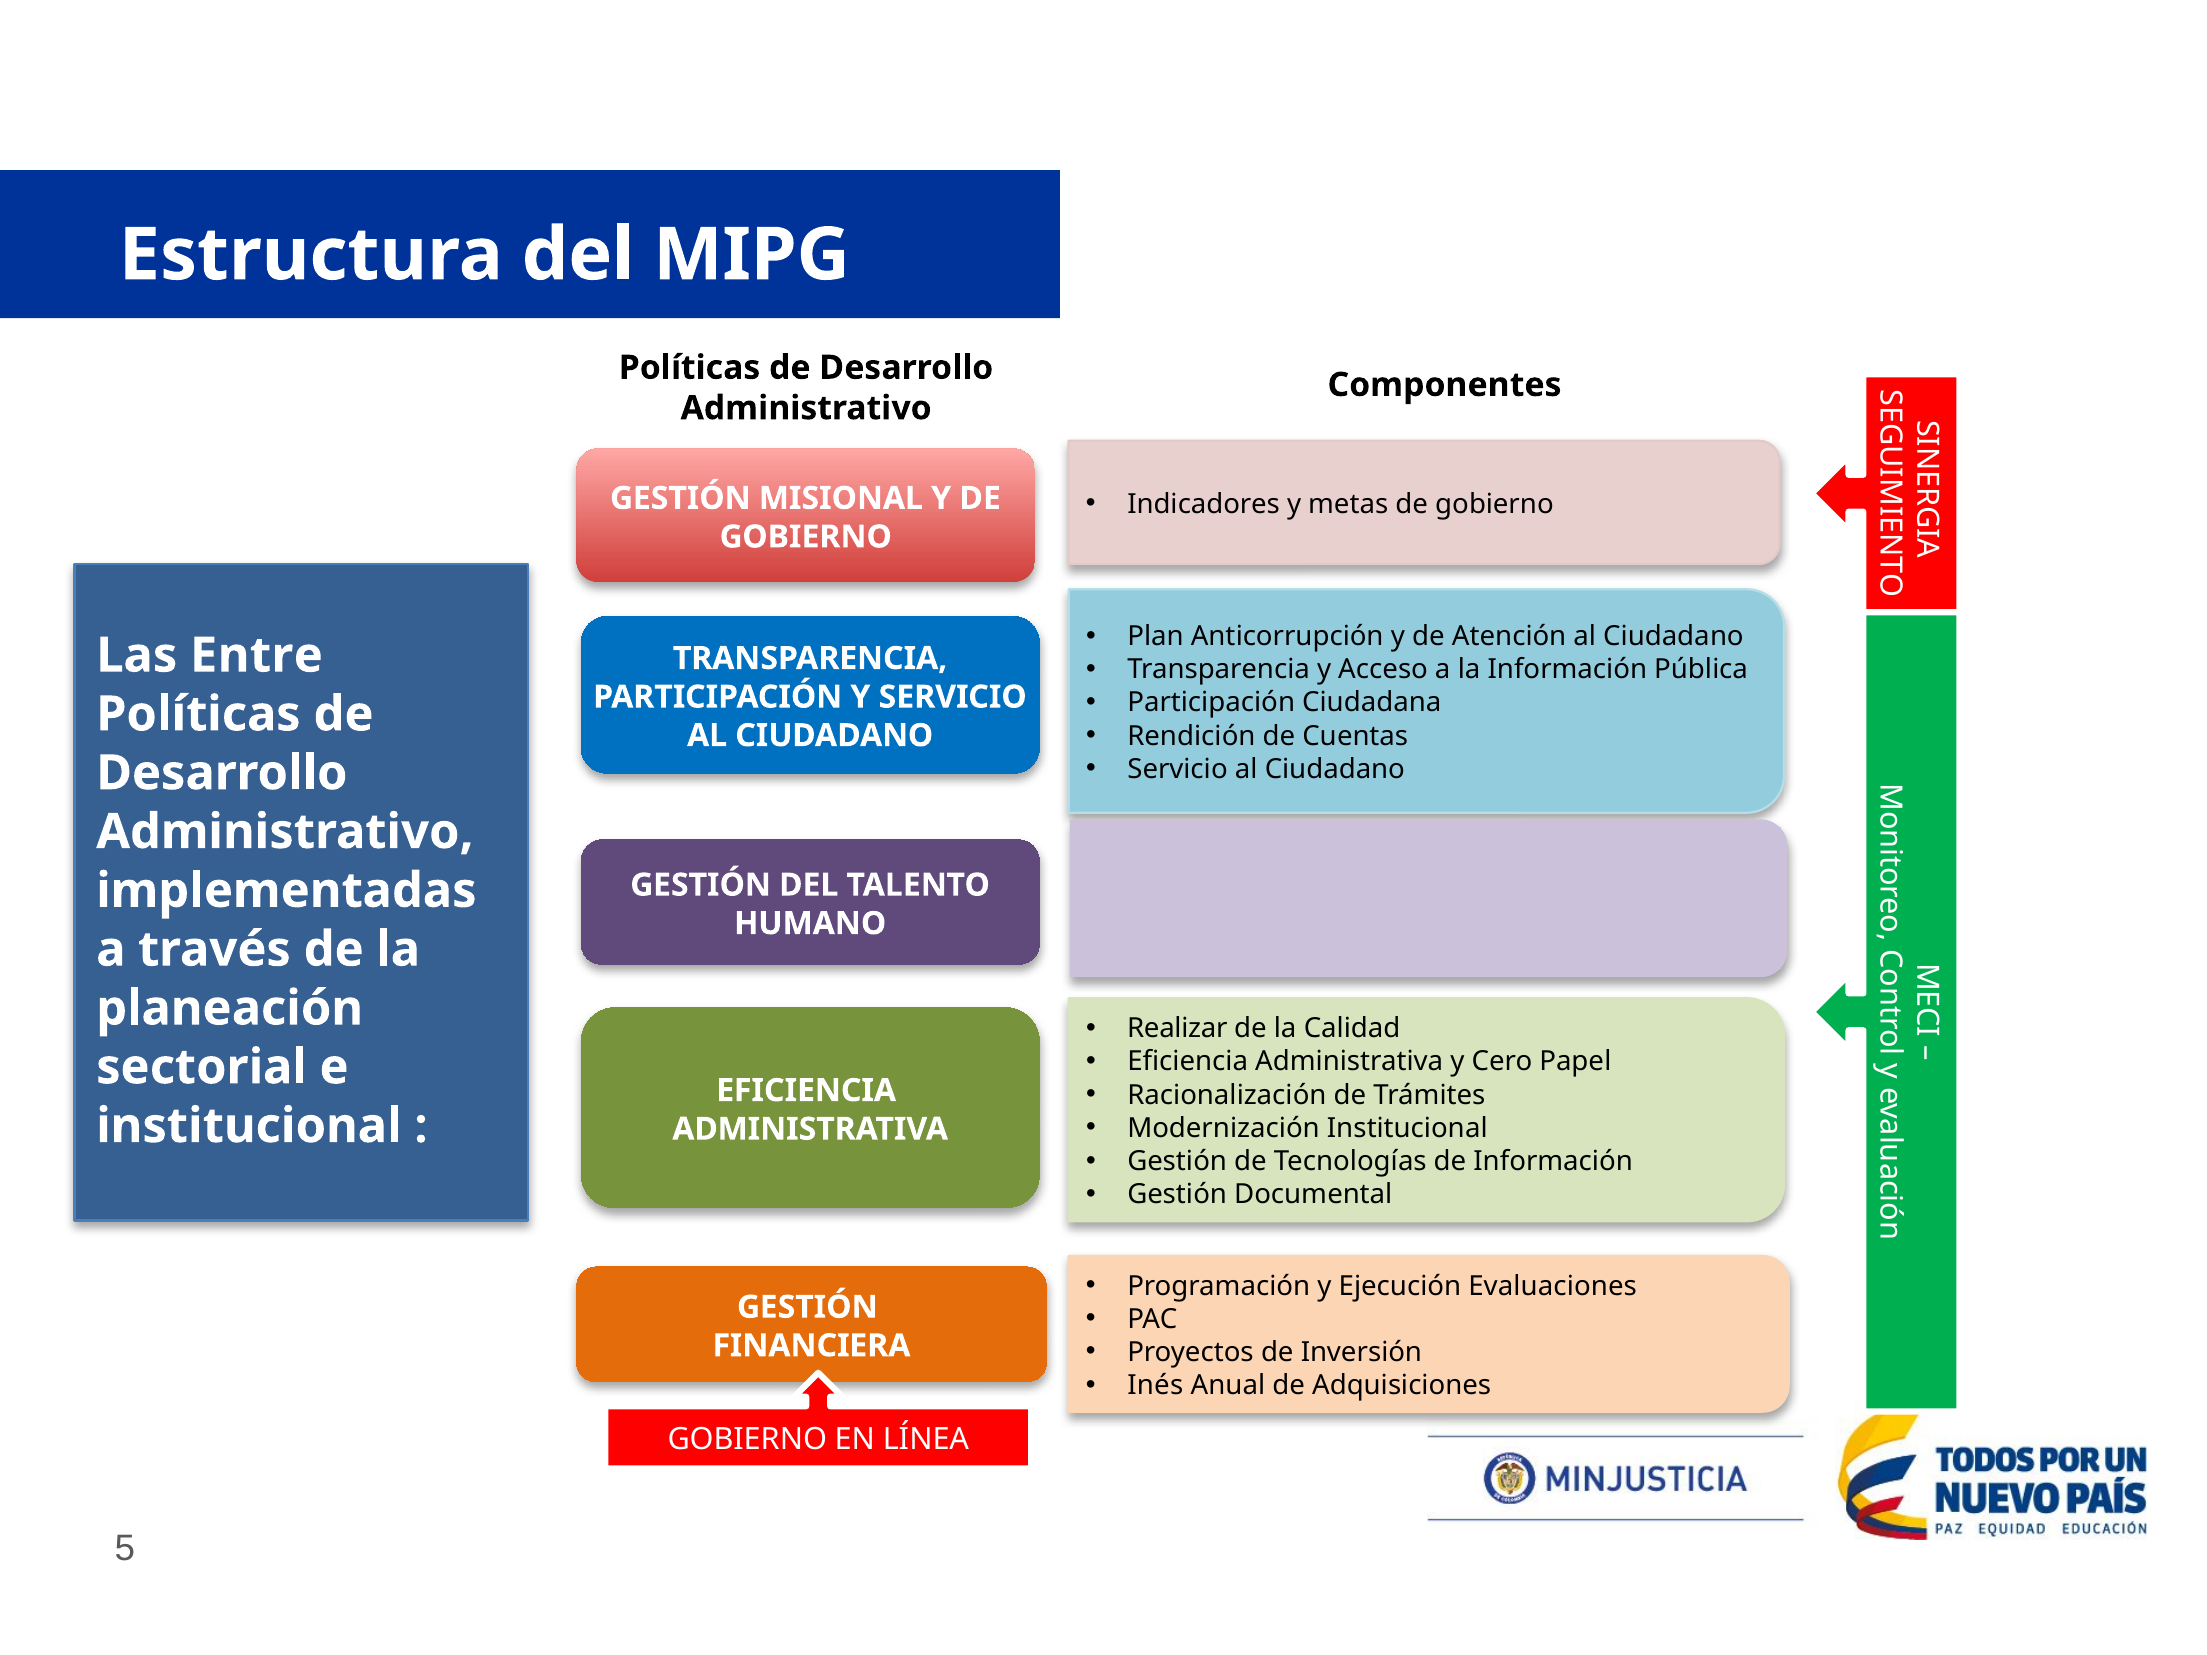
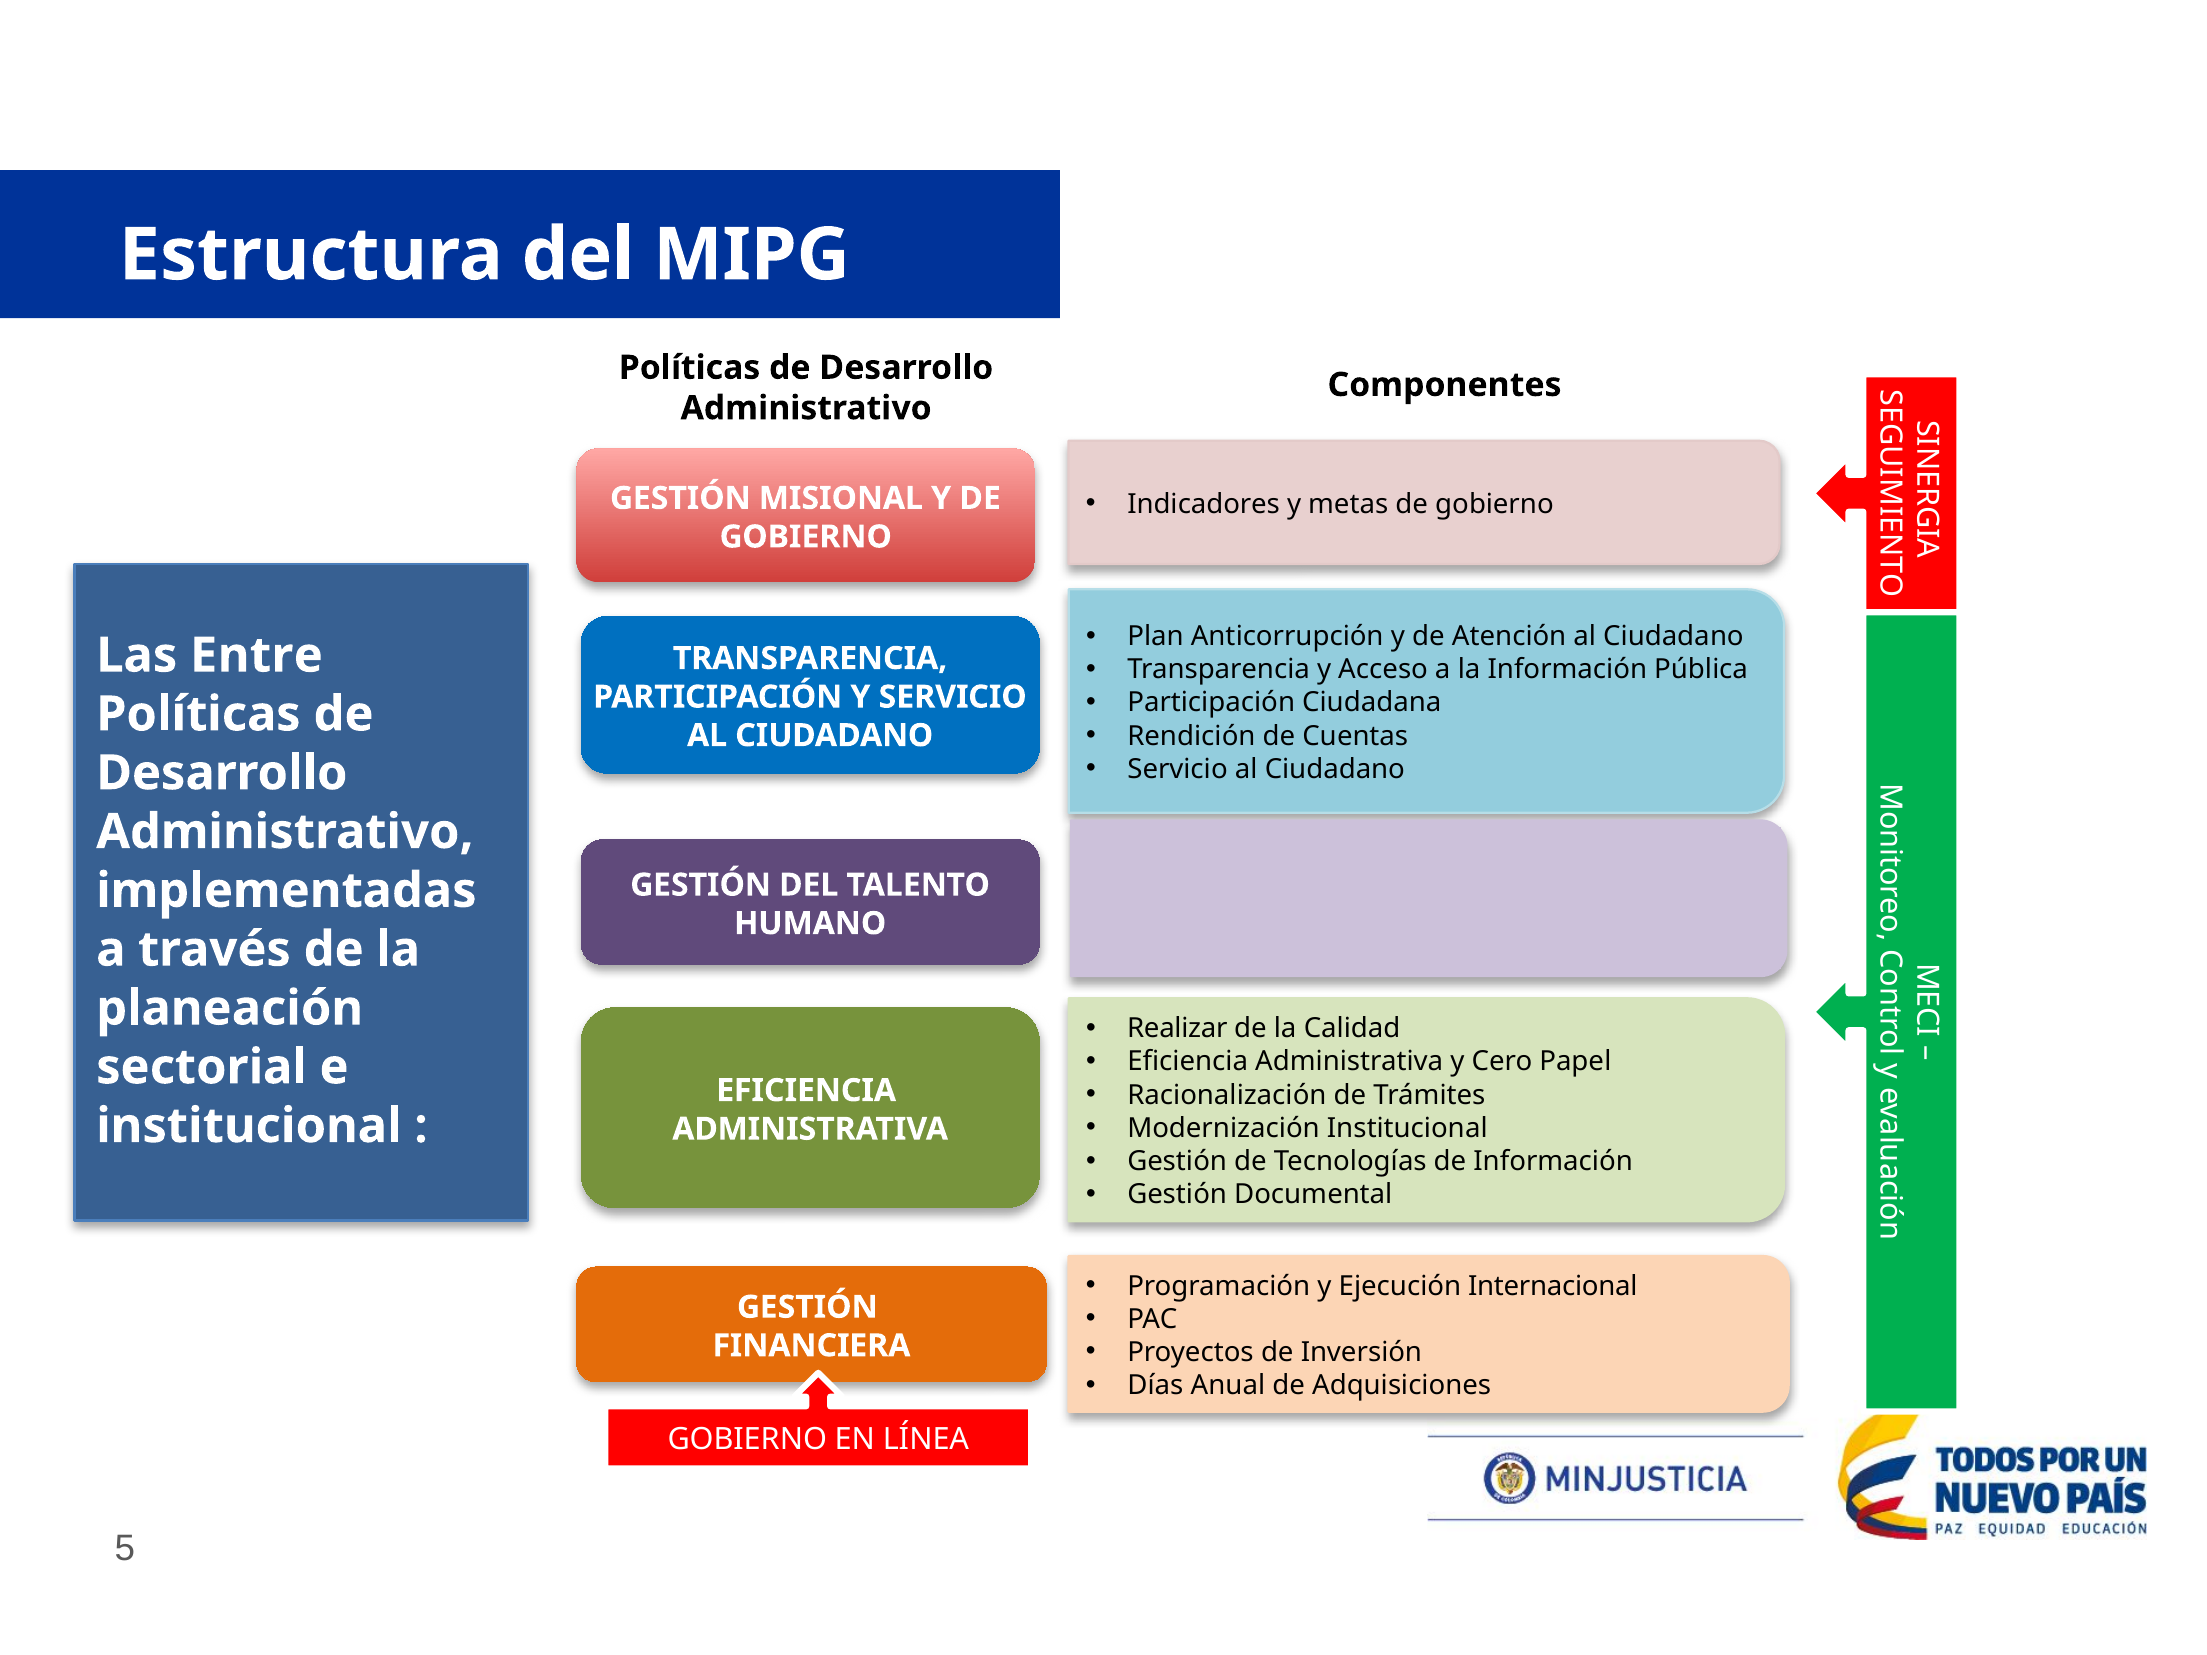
Evaluaciones: Evaluaciones -> Internacional
Inés: Inés -> Días
